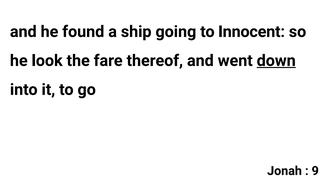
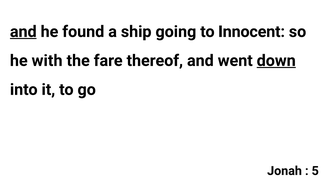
and at (23, 32) underline: none -> present
look: look -> with
9: 9 -> 5
